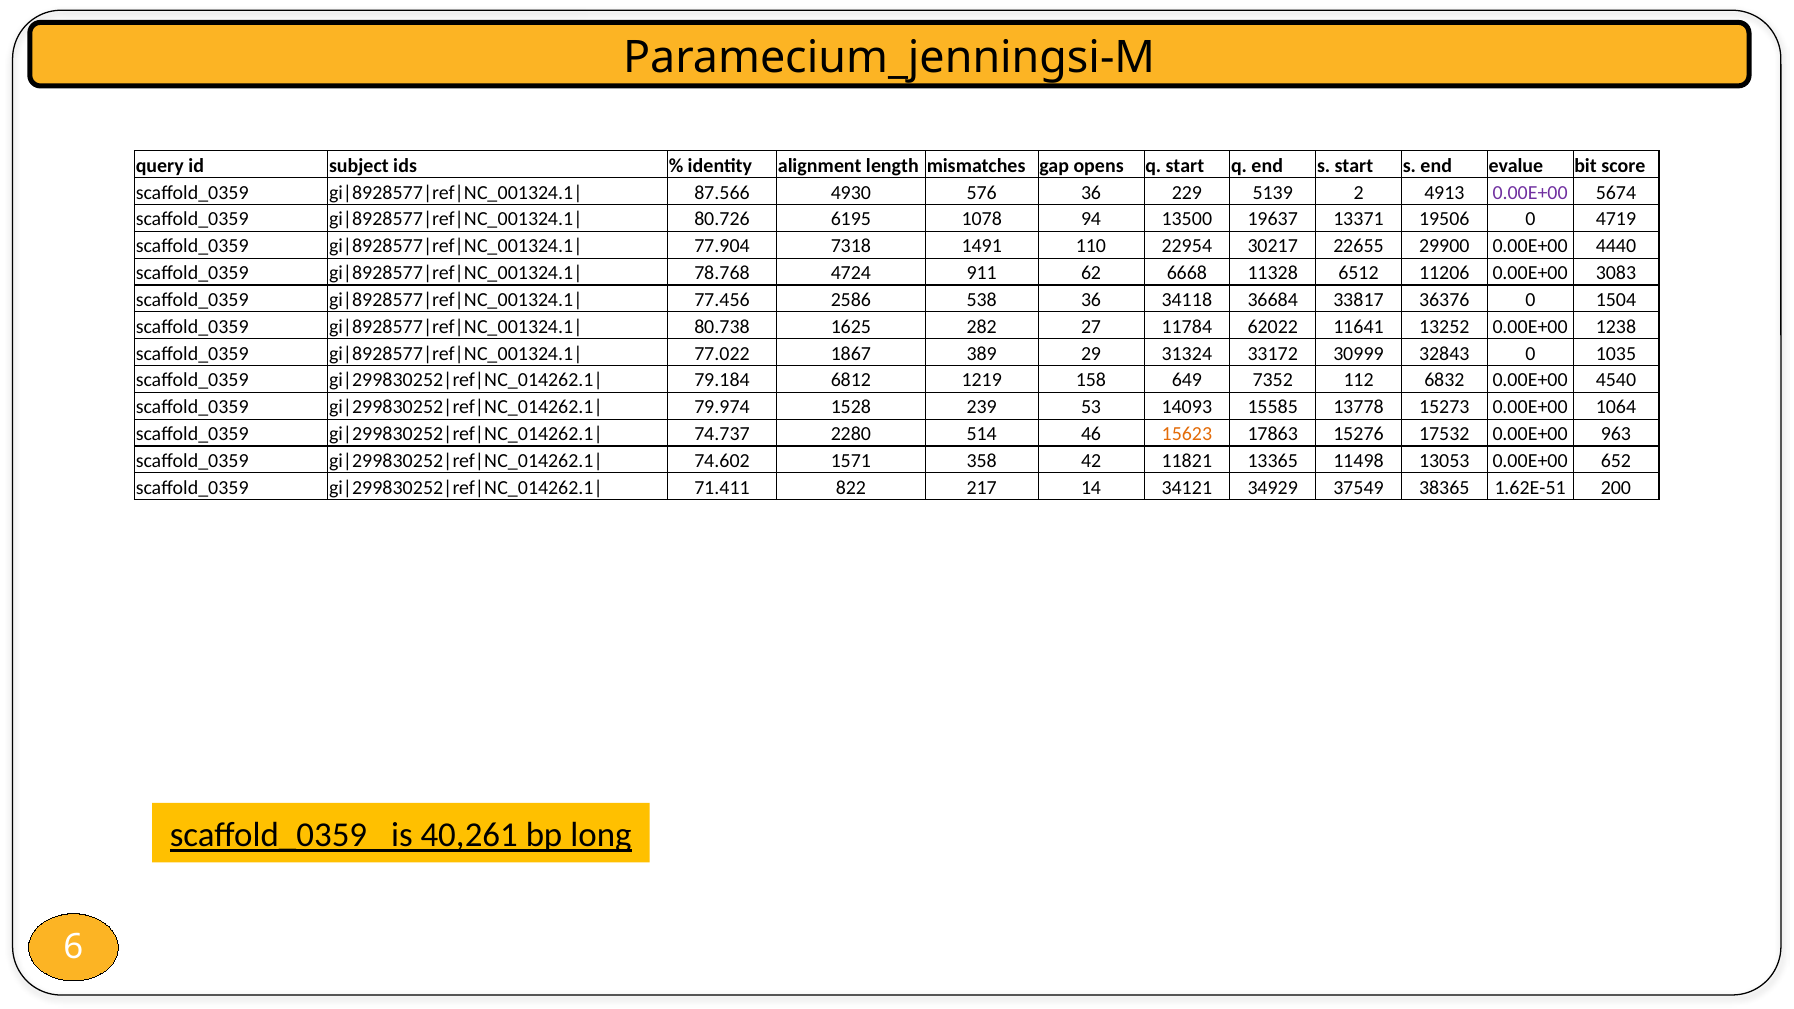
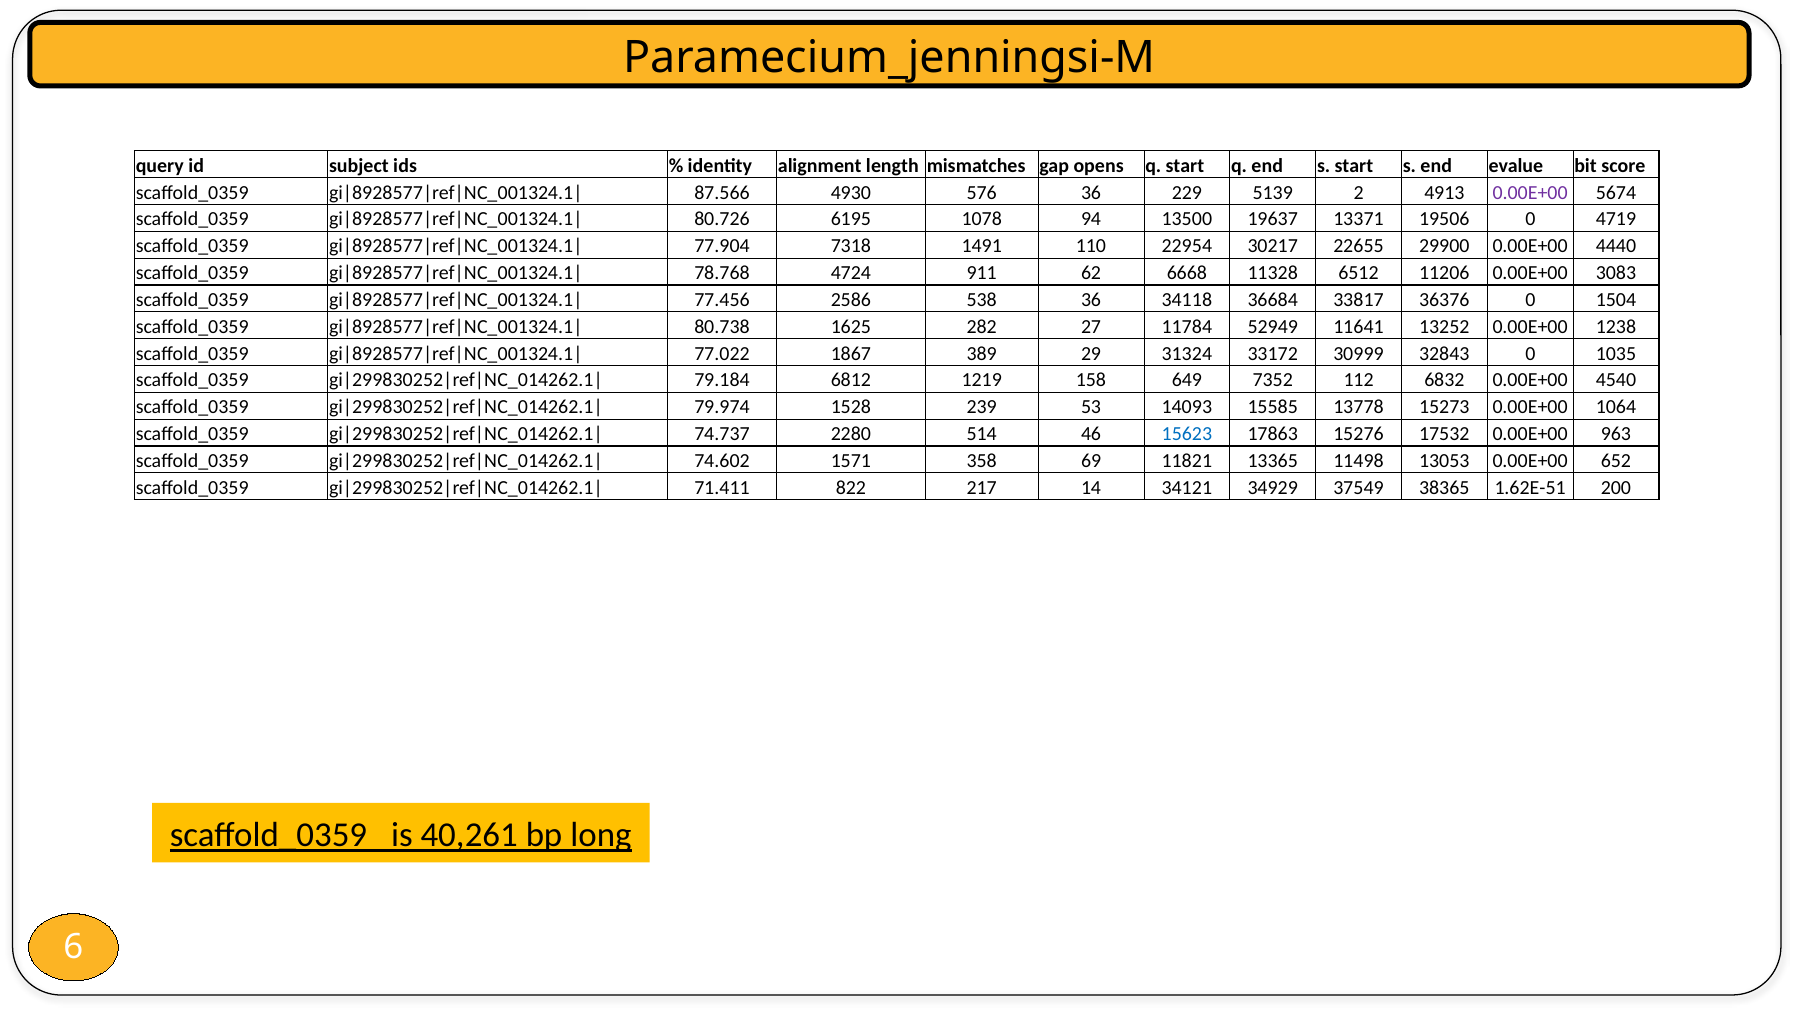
62022: 62022 -> 52949
15623 colour: orange -> blue
42: 42 -> 69
